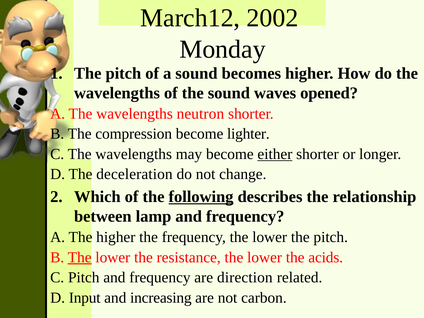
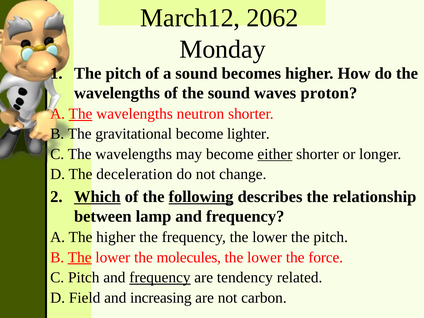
2002: 2002 -> 2062
opened: opened -> proton
The at (81, 114) underline: none -> present
compression: compression -> gravitational
Which underline: none -> present
resistance: resistance -> molecules
acids: acids -> force
frequency at (160, 277) underline: none -> present
direction: direction -> tendency
Input: Input -> Field
